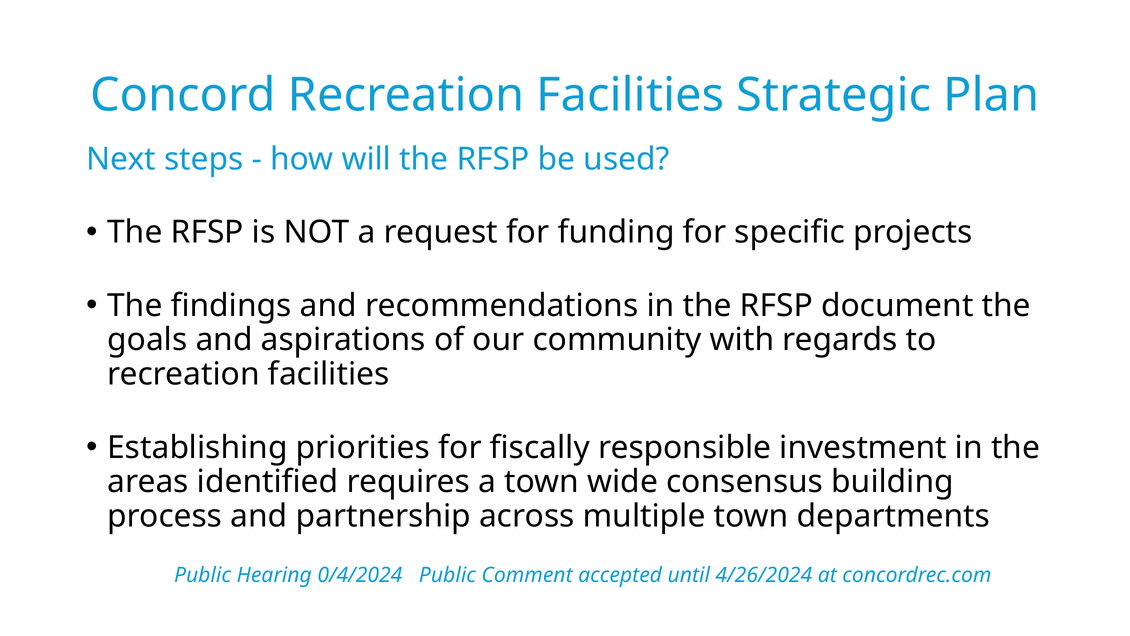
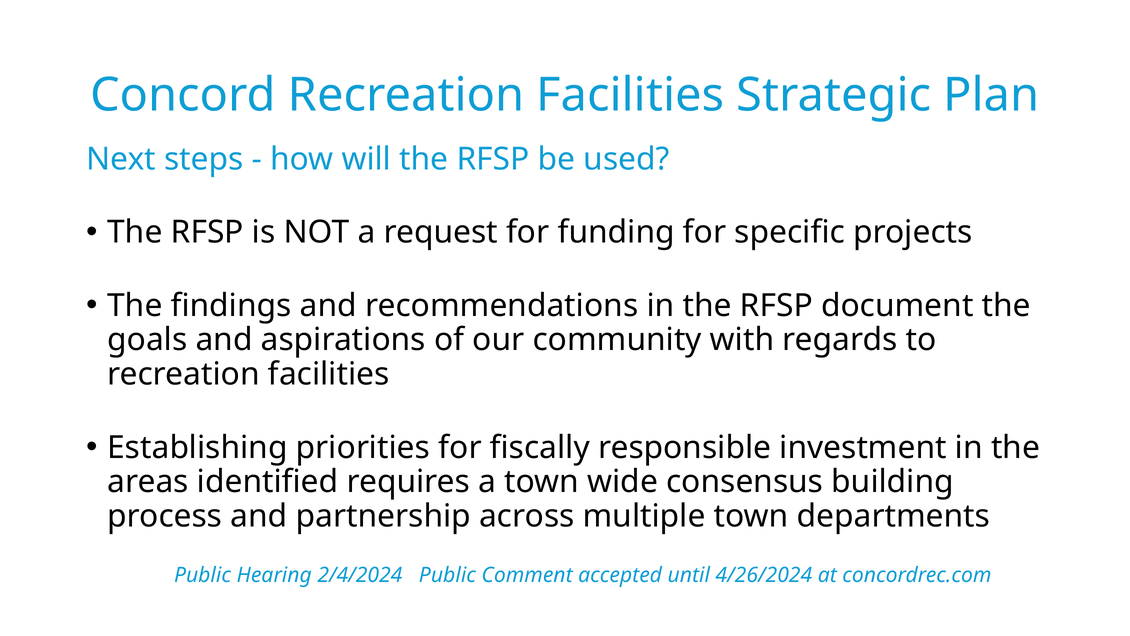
0/4/2024: 0/4/2024 -> 2/4/2024
